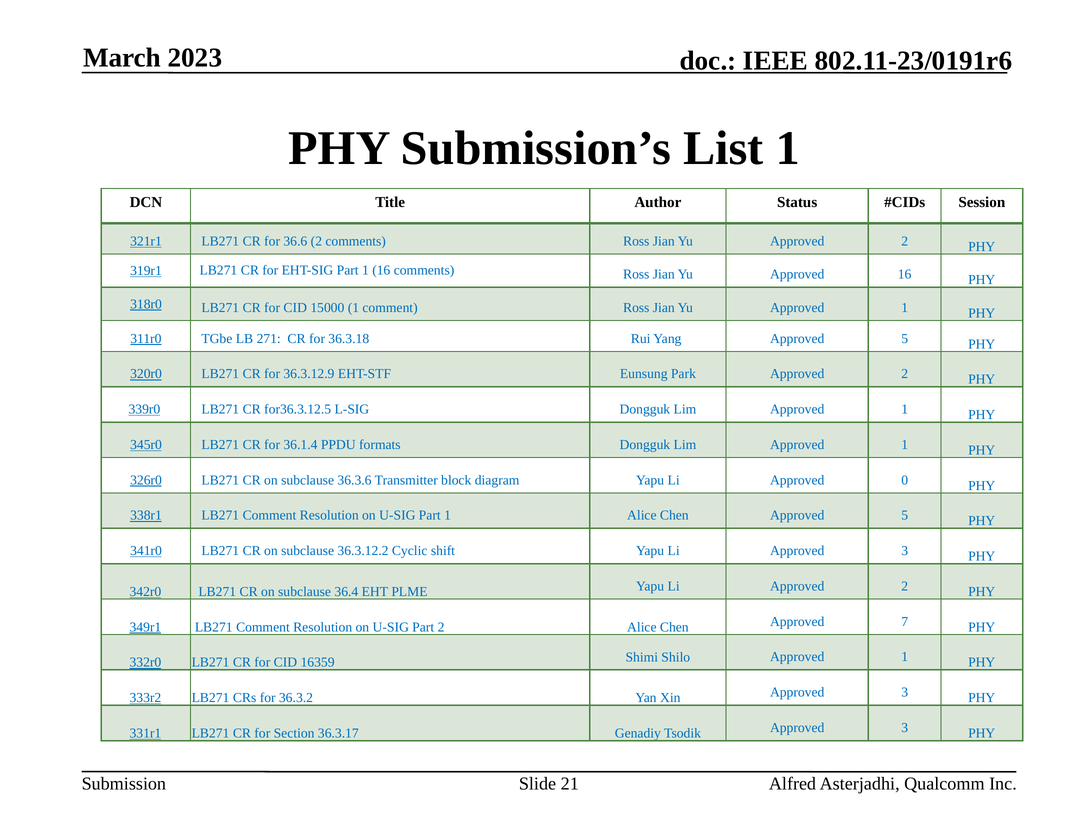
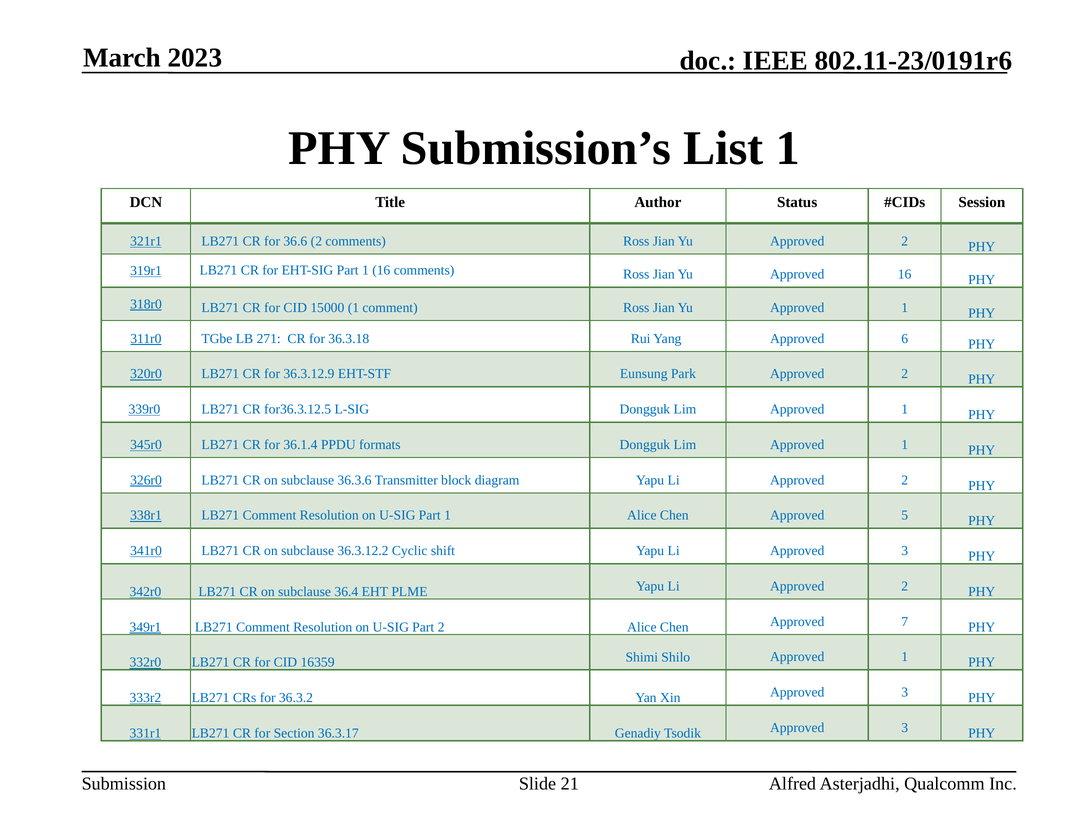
Yang Approved 5: 5 -> 6
0 at (905, 480): 0 -> 2
